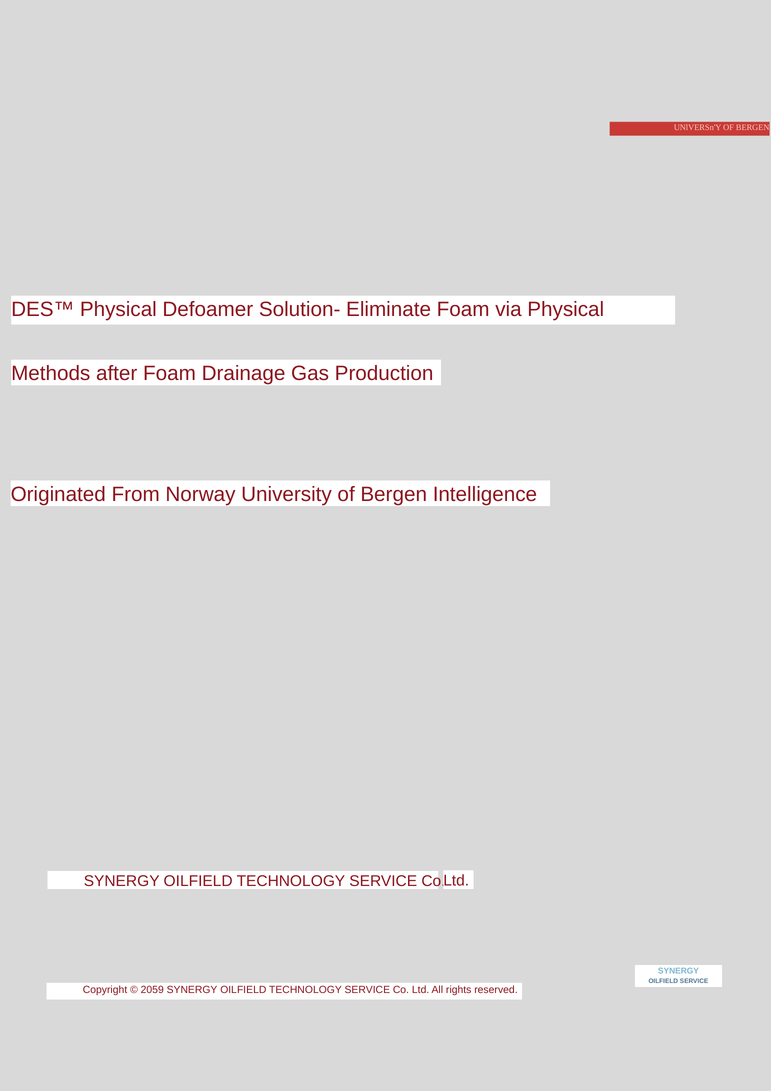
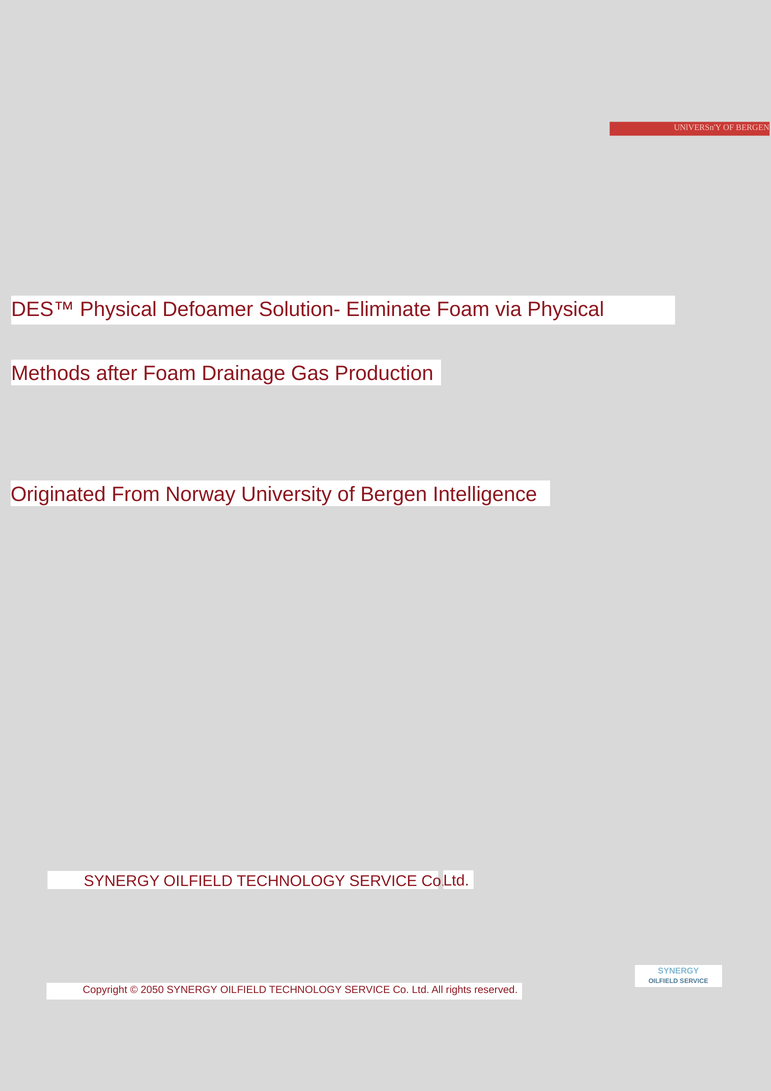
2059: 2059 -> 2050
